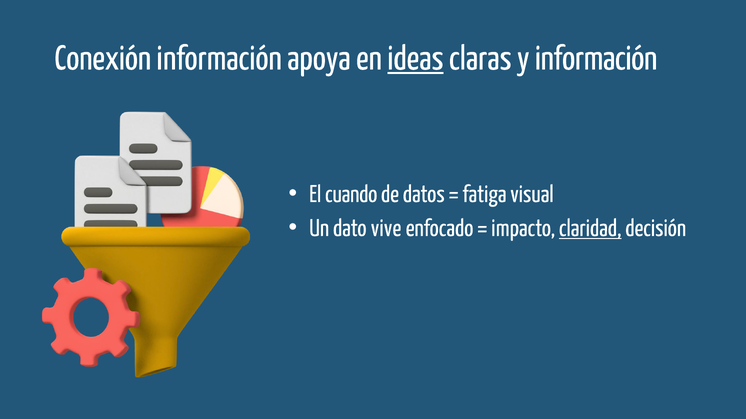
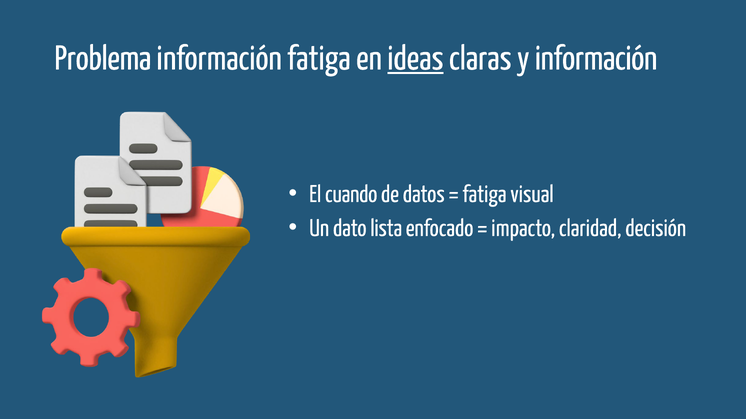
Conexión: Conexión -> Problema
información apoya: apoya -> fatiga
vive: vive -> lista
claridad underline: present -> none
